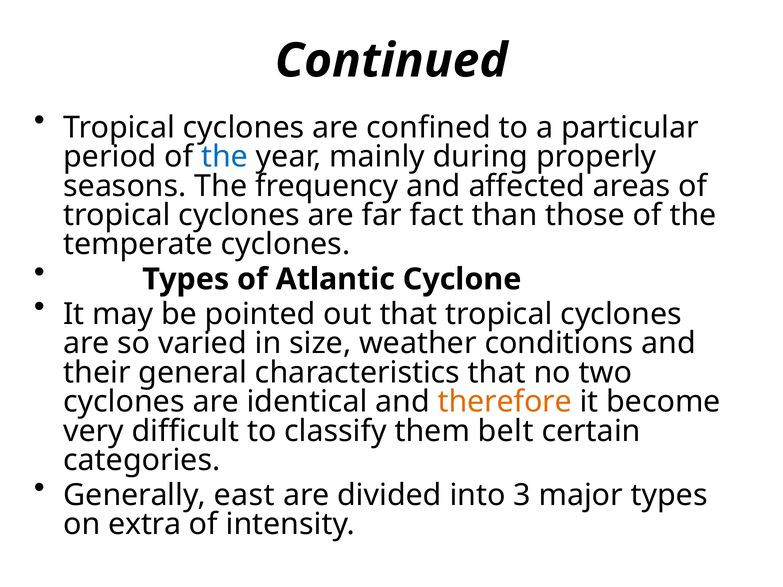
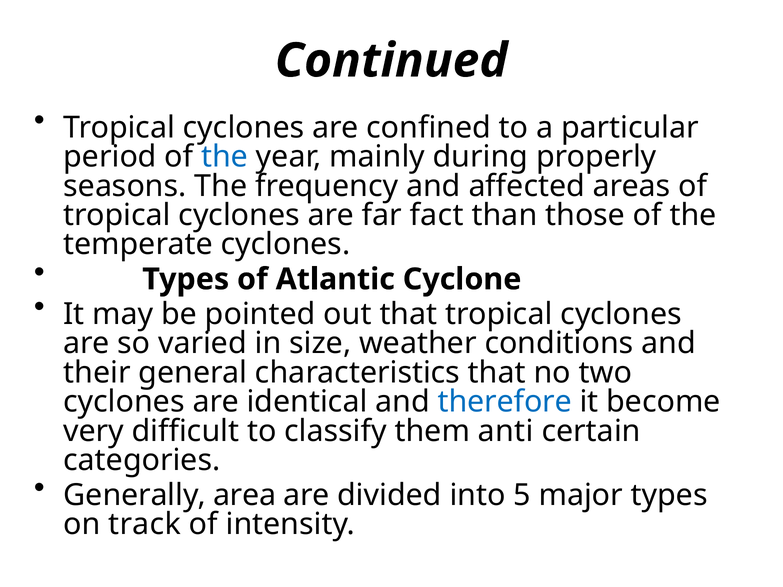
therefore colour: orange -> blue
belt: belt -> anti
east: east -> area
3: 3 -> 5
extra: extra -> track
